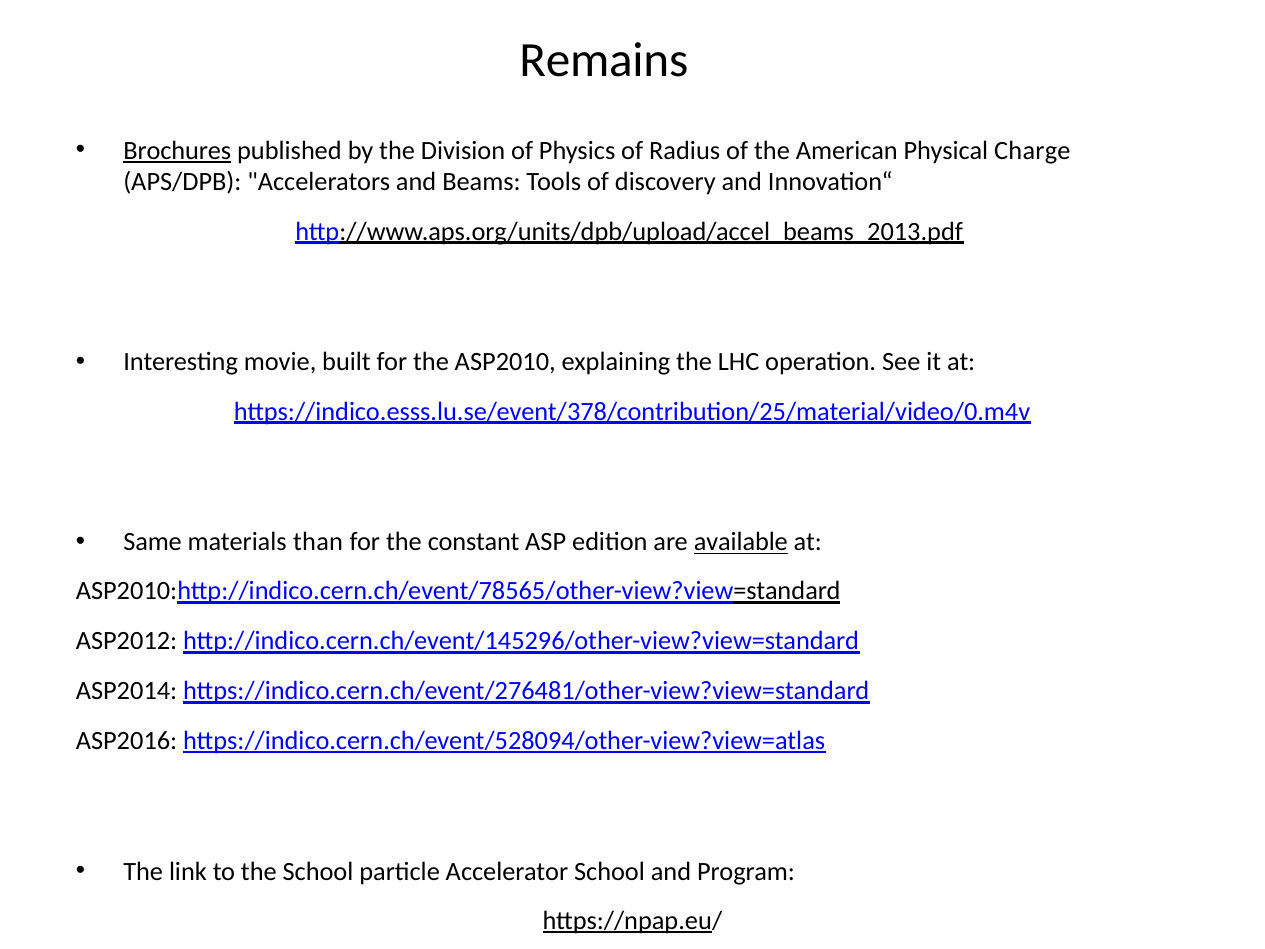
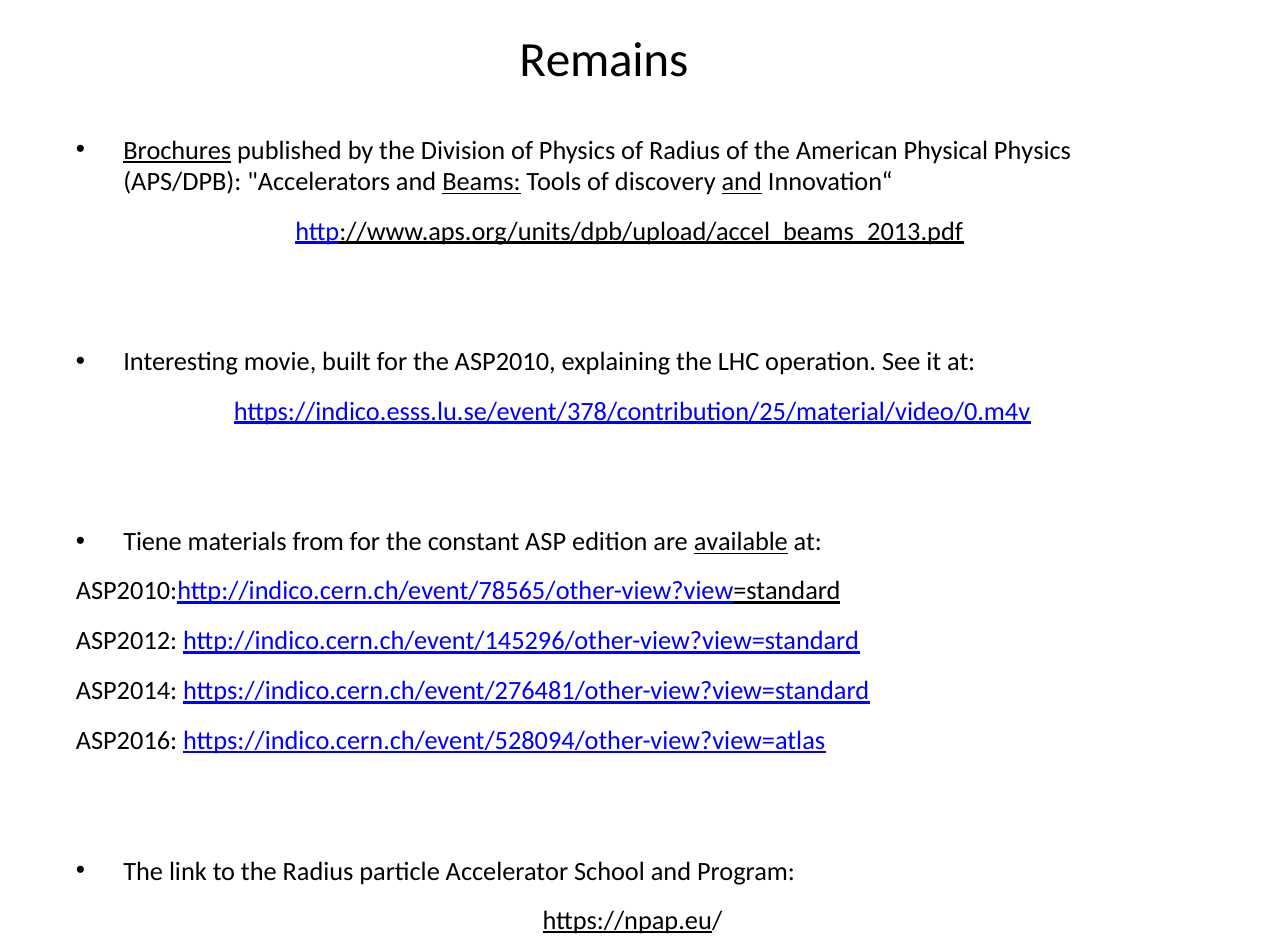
Physical Charge: Charge -> Physics
Beams underline: none -> present
and at (742, 182) underline: none -> present
Same: Same -> Tiene
than: than -> from
the School: School -> Radius
